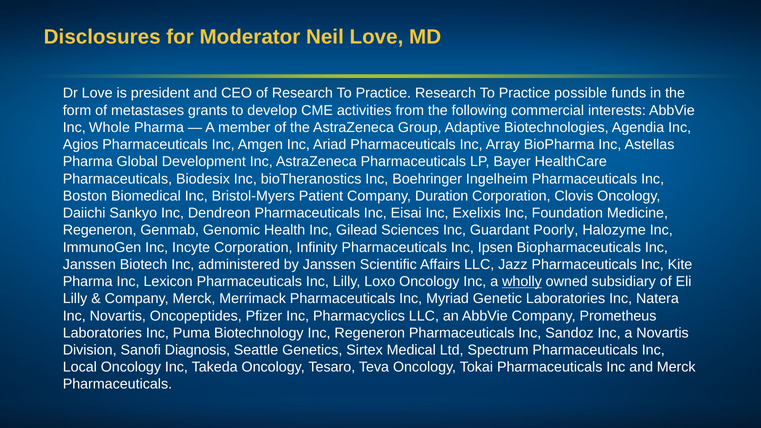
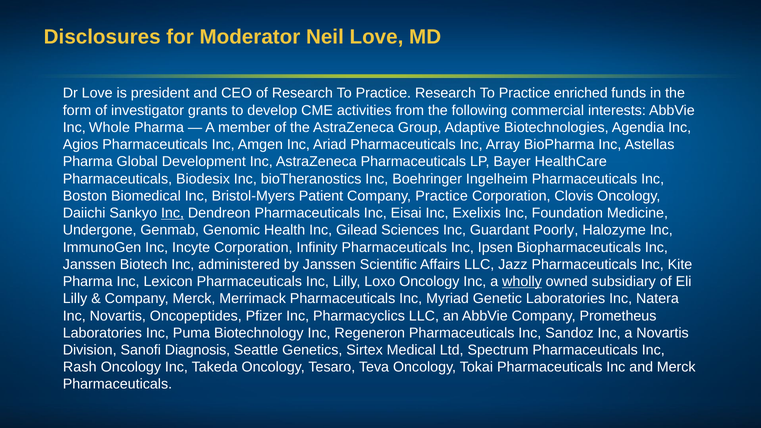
possible: possible -> enriched
metastases: metastases -> investigator
Company Duration: Duration -> Practice
Inc at (172, 213) underline: none -> present
Regeneron at (100, 230): Regeneron -> Undergone
Local: Local -> Rash
